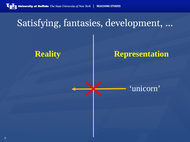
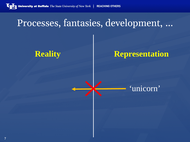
Satisfying: Satisfying -> Processes
